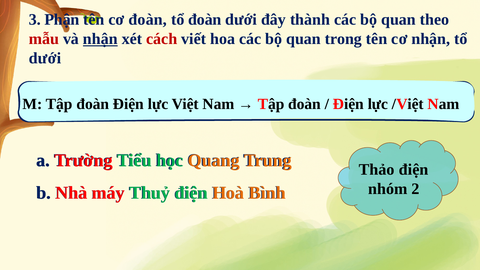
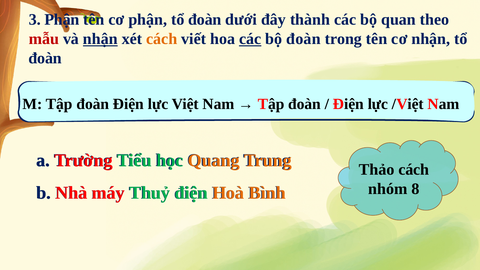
cơ đoàn: đoàn -> phận
cách at (162, 39) colour: red -> orange
các at (250, 39) underline: none -> present
quan at (304, 39): quan -> đoàn
dưới at (45, 58): dưới -> đoàn
Thảo điện: điện -> cách
2: 2 -> 8
